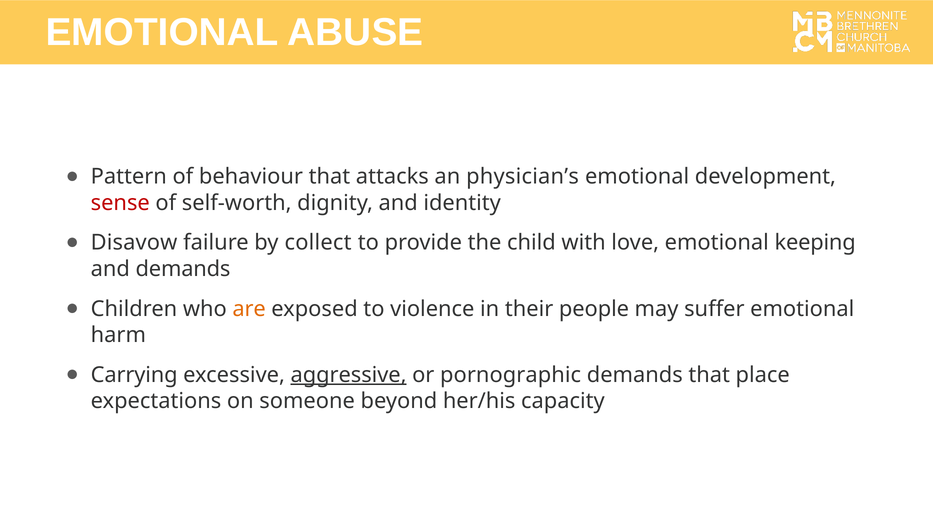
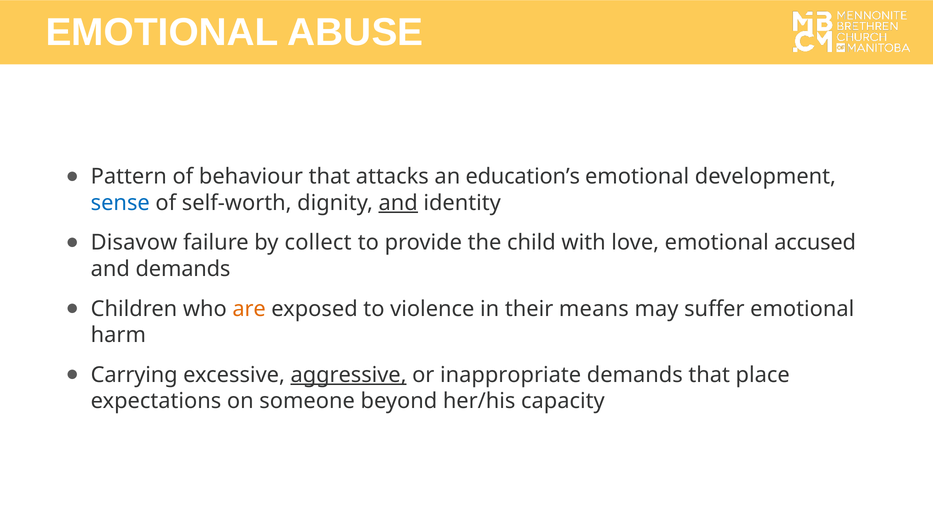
physician’s: physician’s -> education’s
sense colour: red -> blue
and at (398, 203) underline: none -> present
keeping: keeping -> accused
people: people -> means
pornographic: pornographic -> inappropriate
